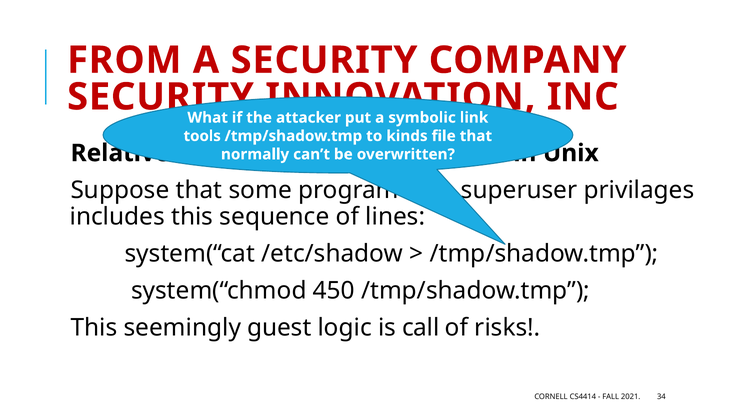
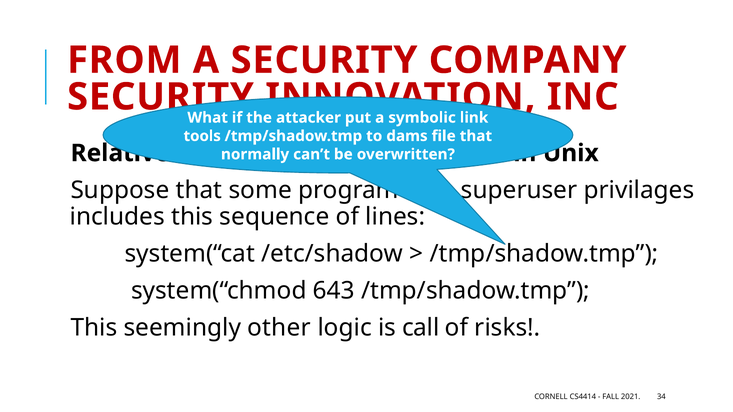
kinds: kinds -> dams
450: 450 -> 643
guest: guest -> other
